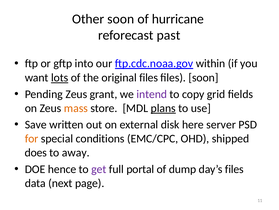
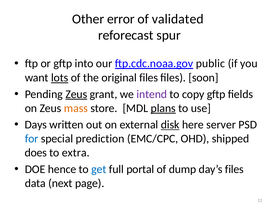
Other soon: soon -> error
hurricane: hurricane -> validated
past: past -> spur
within: within -> public
Zeus at (76, 94) underline: none -> present
copy grid: grid -> gftp
Save: Save -> Days
disk underline: none -> present
for colour: orange -> blue
conditions: conditions -> prediction
away: away -> extra
get colour: purple -> blue
